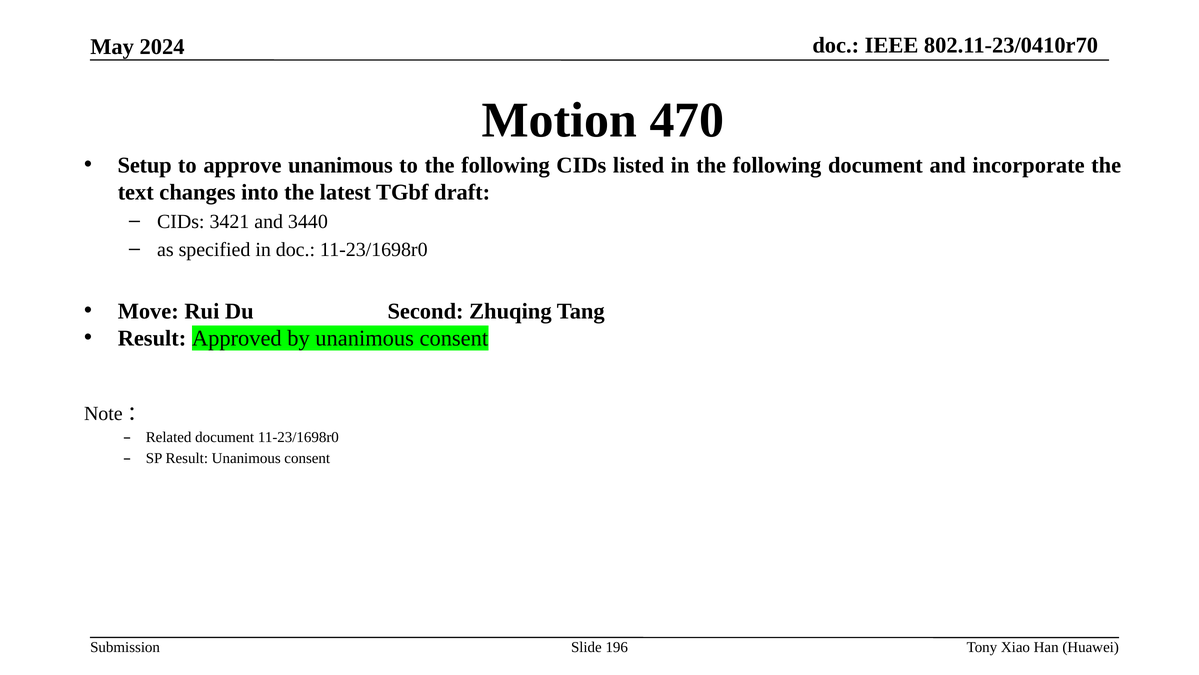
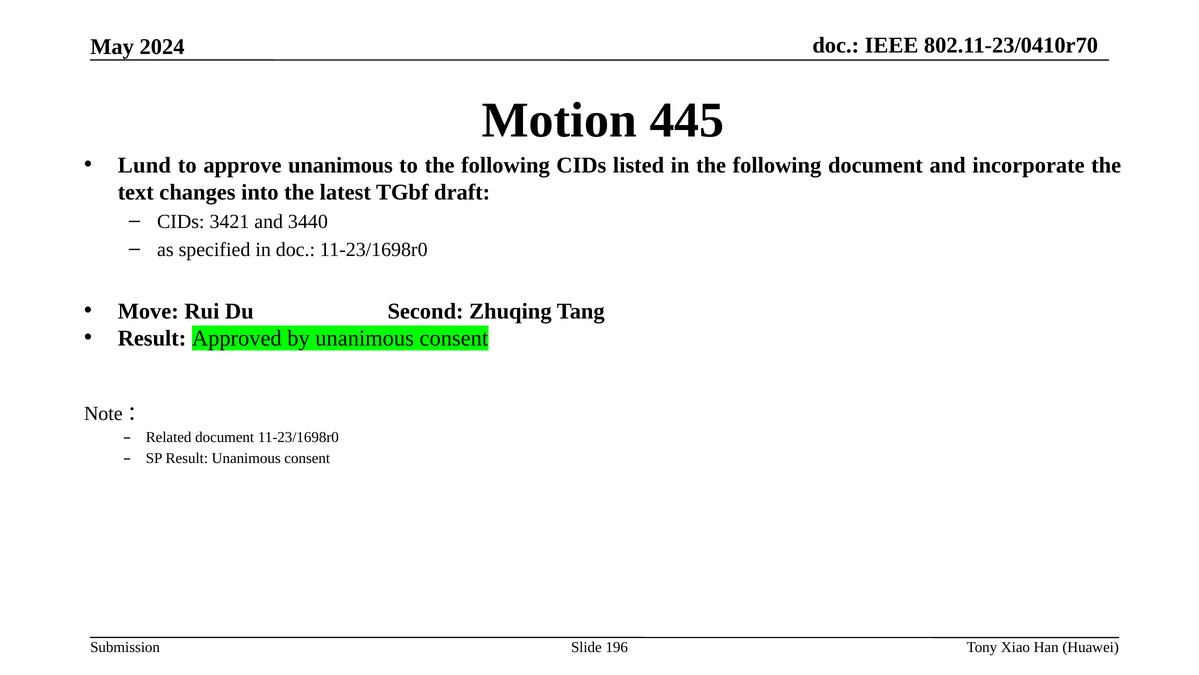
470: 470 -> 445
Setup: Setup -> Lund
